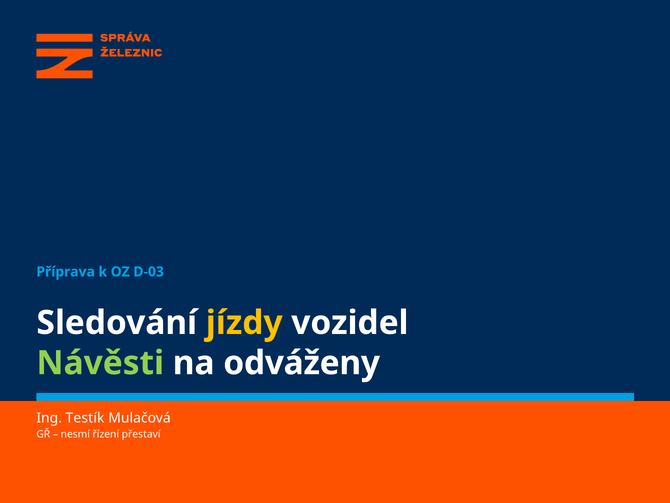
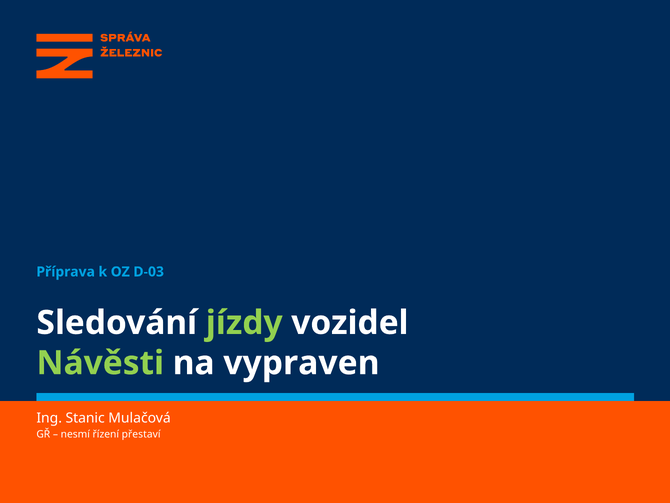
jízdy colour: yellow -> light green
odváženy: odváženy -> vypraven
Testík: Testík -> Stanic
